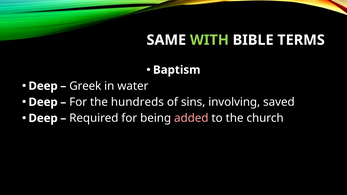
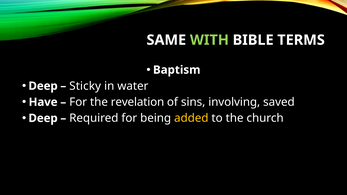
Greek: Greek -> Sticky
Deep at (43, 102): Deep -> Have
hundreds: hundreds -> revelation
added colour: pink -> yellow
